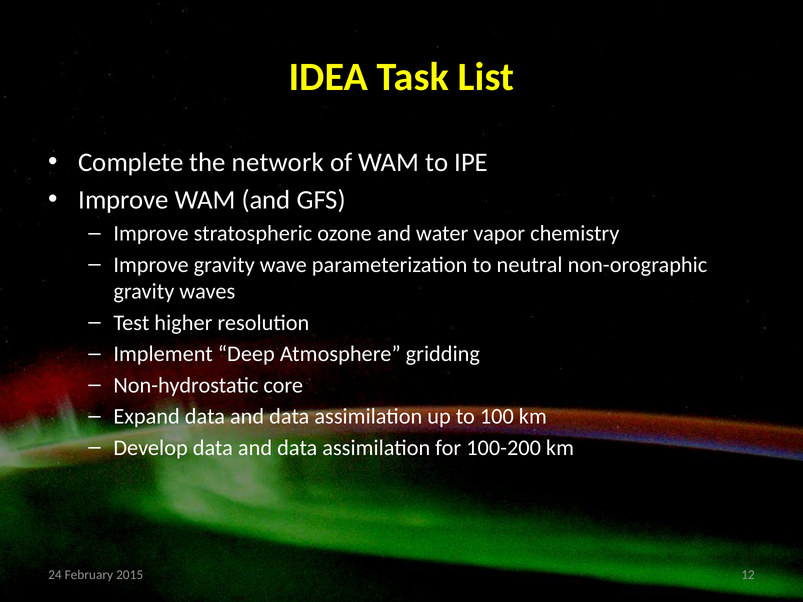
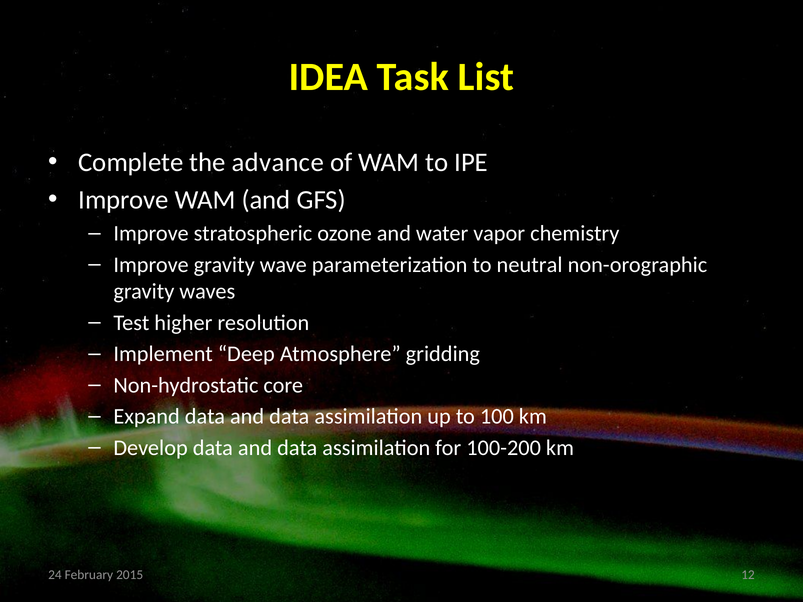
network: network -> advance
